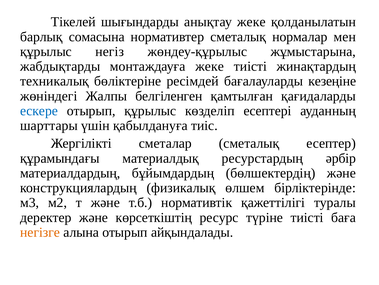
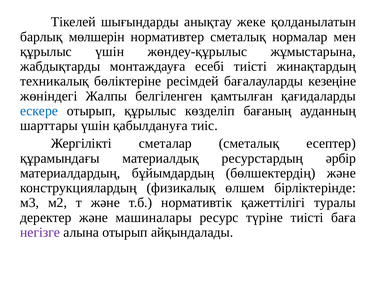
сомасына: сомасына -> мөлшерін
құрылыс негіз: негіз -> үшін
монтаждауға жеке: жеке -> есебі
есептері: есептері -> бағаның
көрсеткіштің: көрсеткіштің -> машиналары
негізге colour: orange -> purple
